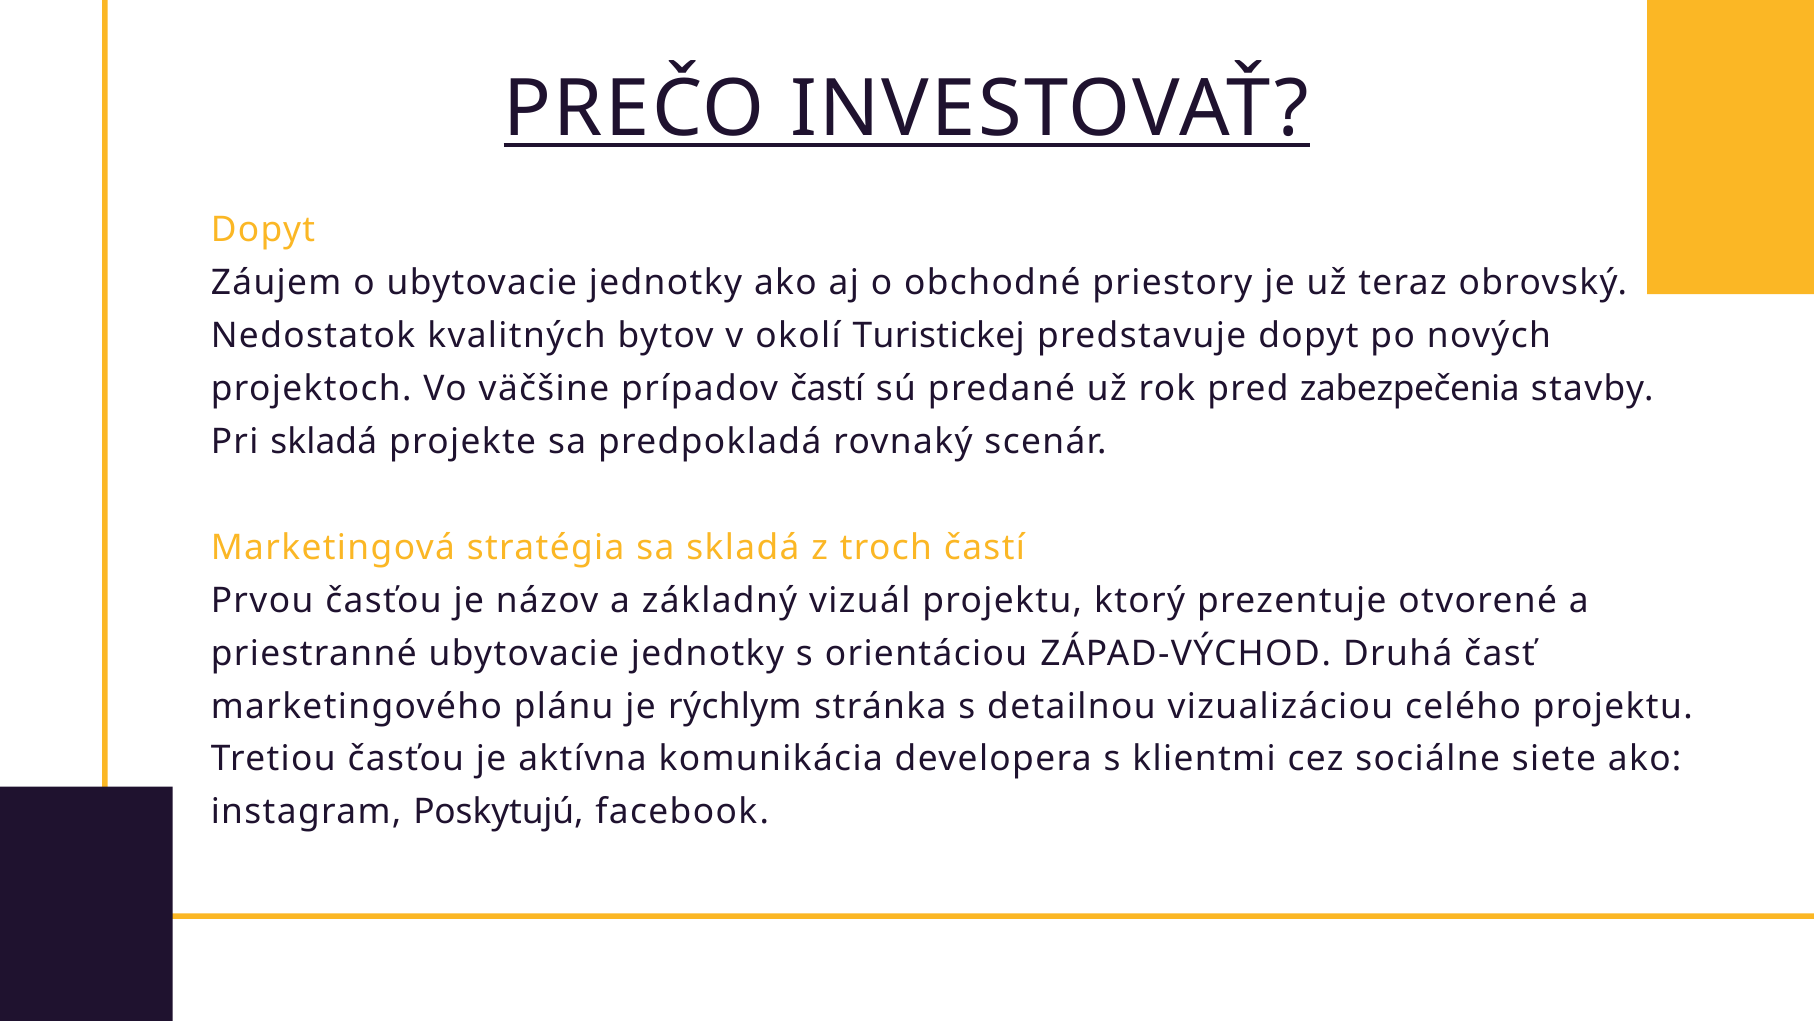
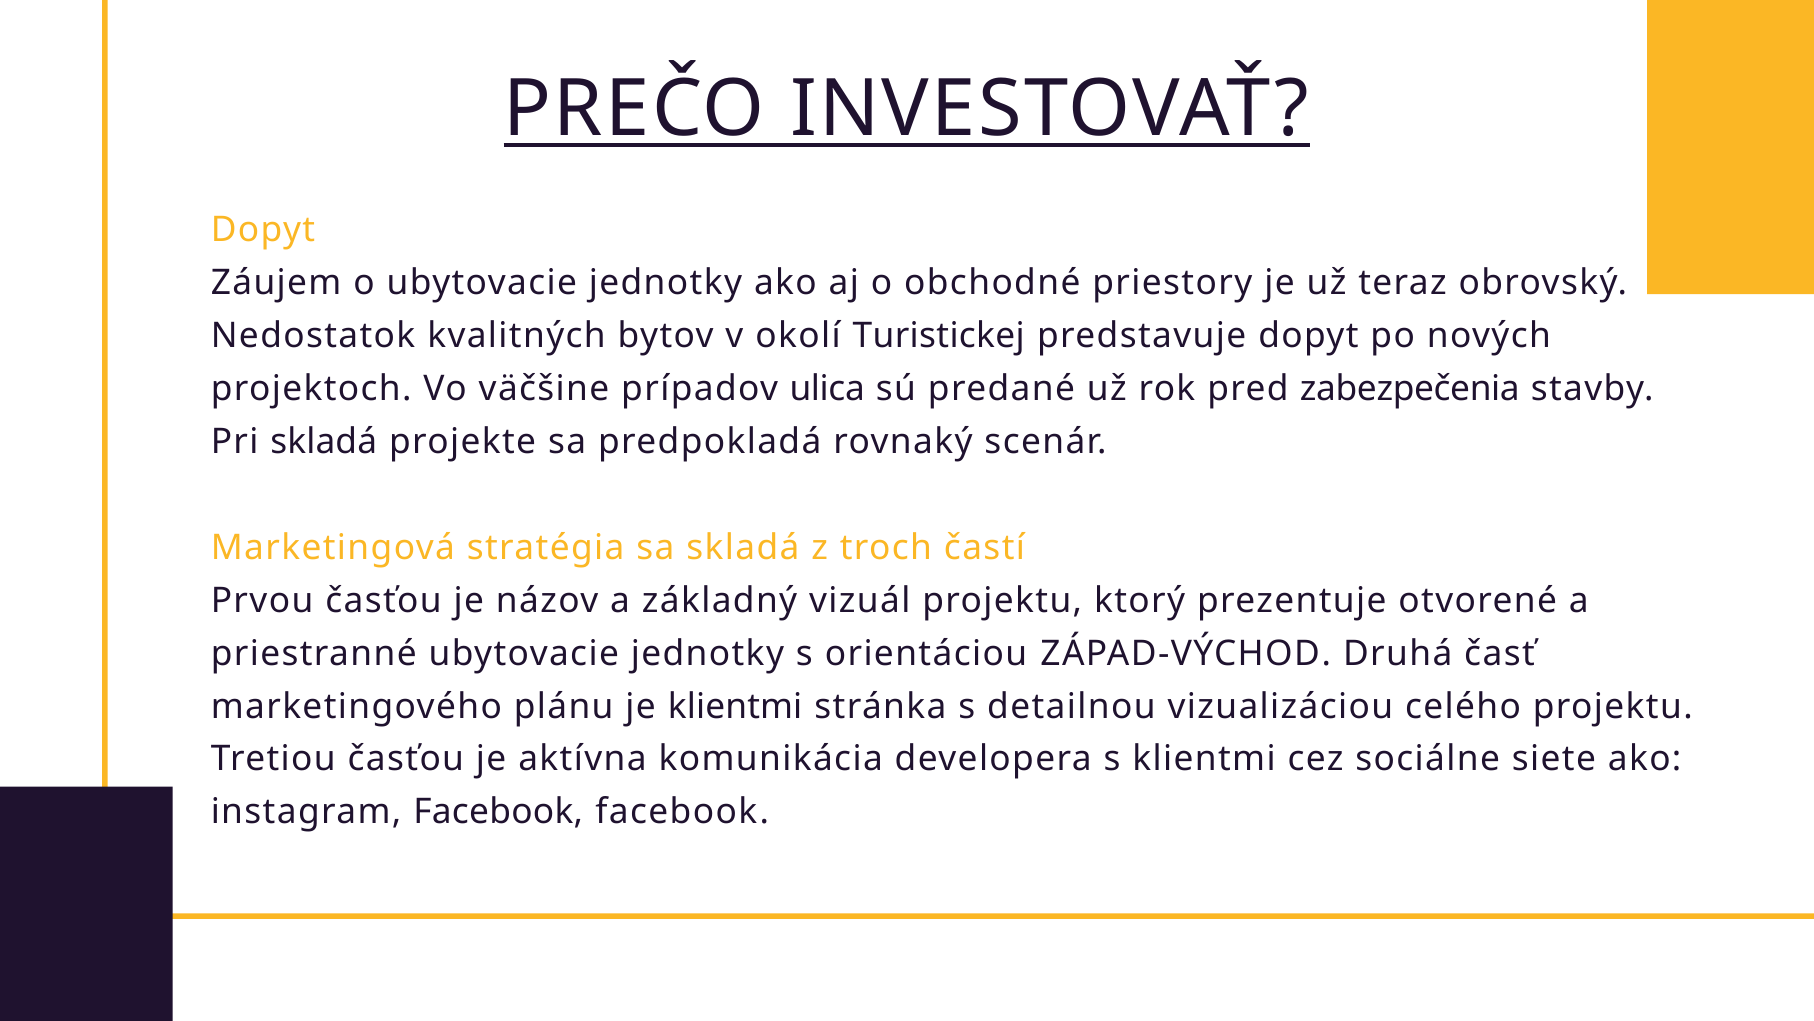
prípadov častí: častí -> ulica
je rýchlym: rýchlym -> klientmi
instagram Poskytujú: Poskytujú -> Facebook
